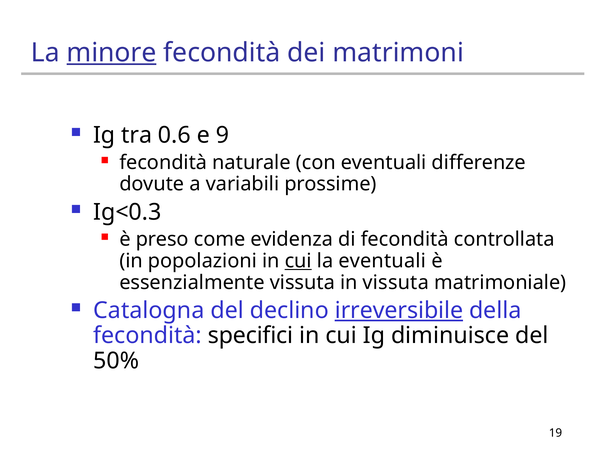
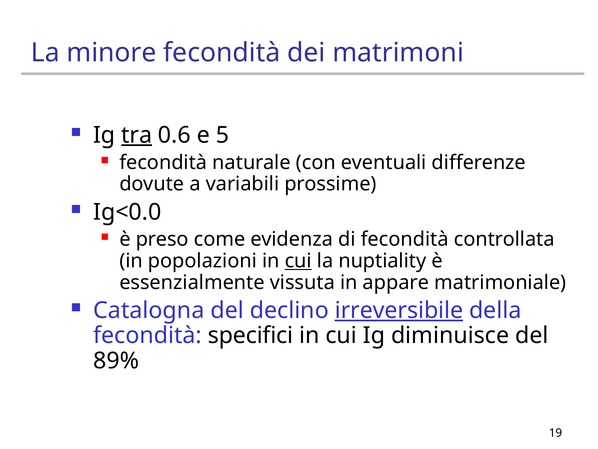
minore underline: present -> none
tra underline: none -> present
9: 9 -> 5
Ig<0.3: Ig<0.3 -> Ig<0.0
la eventuali: eventuali -> nuptiality
in vissuta: vissuta -> appare
50%: 50% -> 89%
